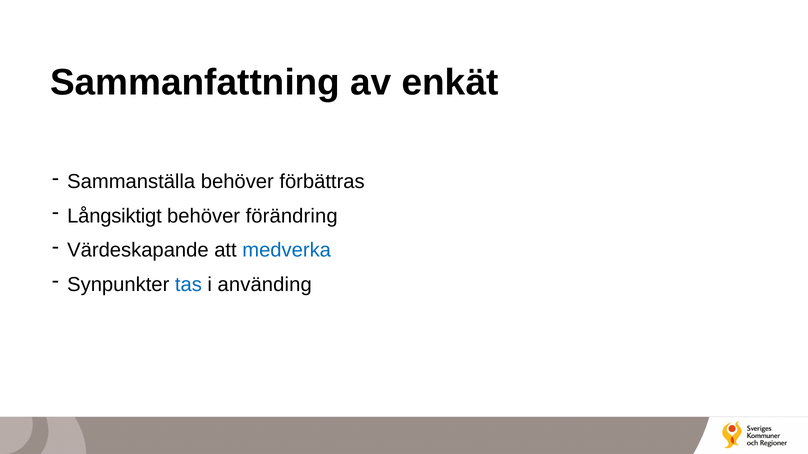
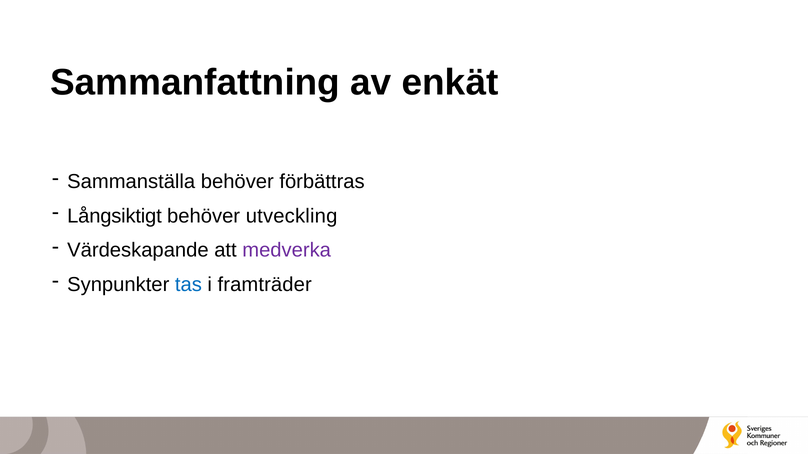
förändring: förändring -> utveckling
medverka colour: blue -> purple
använding: använding -> framträder
